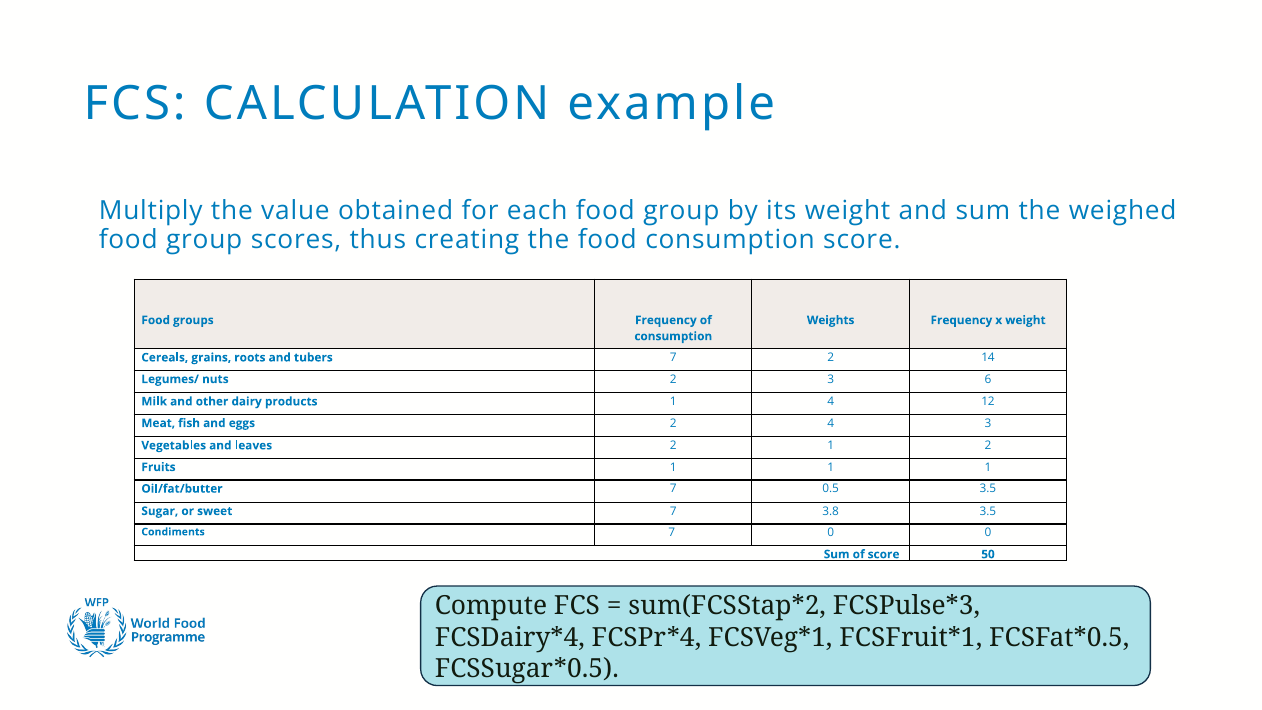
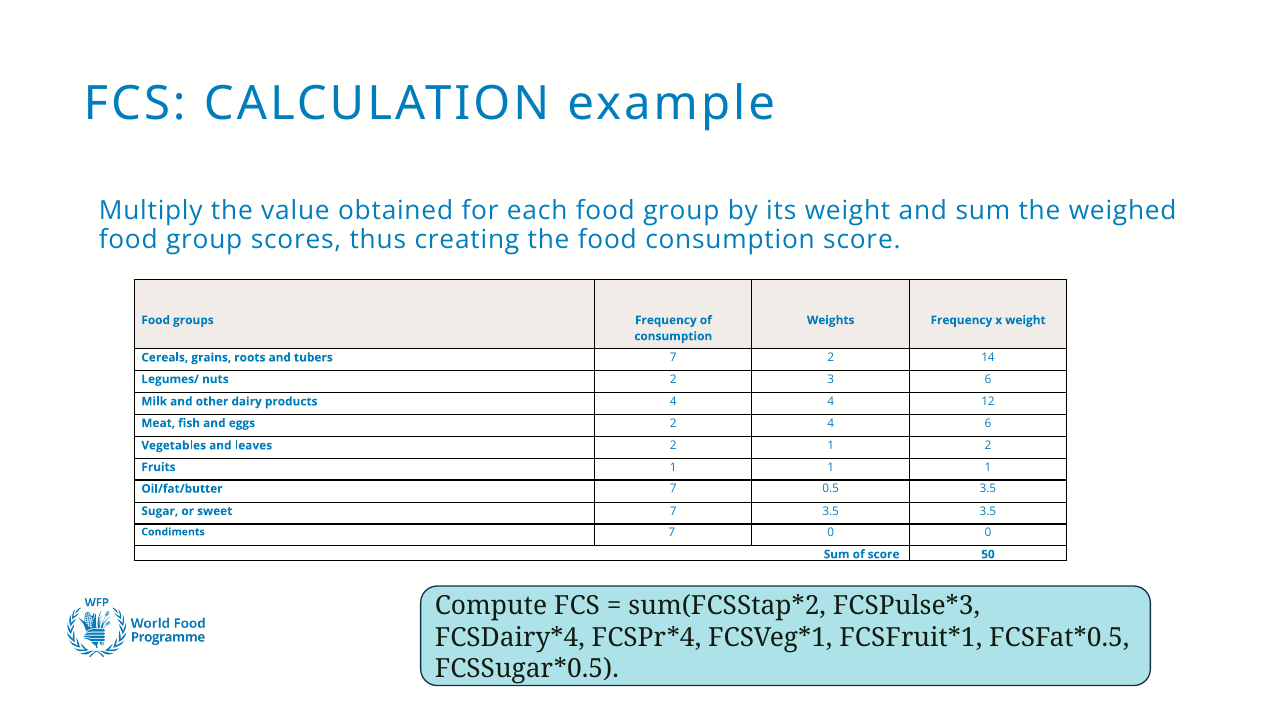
products 1: 1 -> 4
4 3: 3 -> 6
7 3.8: 3.8 -> 3.5
